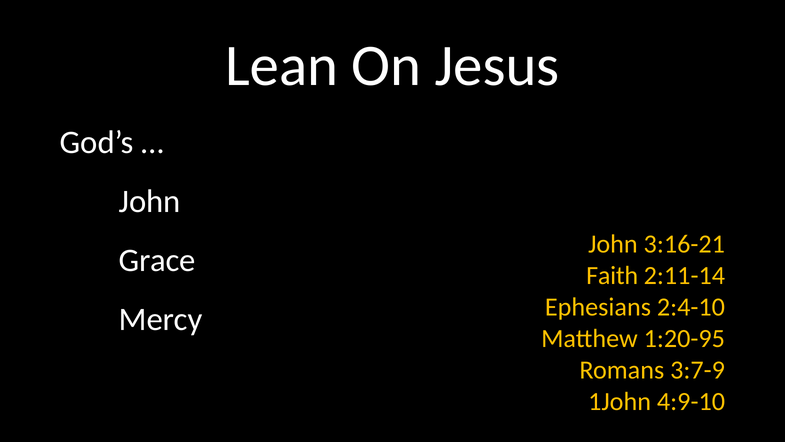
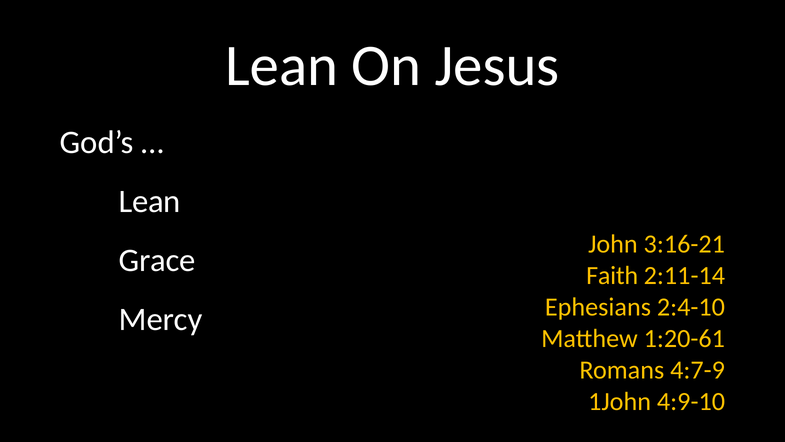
John at (150, 201): John -> Lean
1:20-95: 1:20-95 -> 1:20-61
3:7-9: 3:7-9 -> 4:7-9
